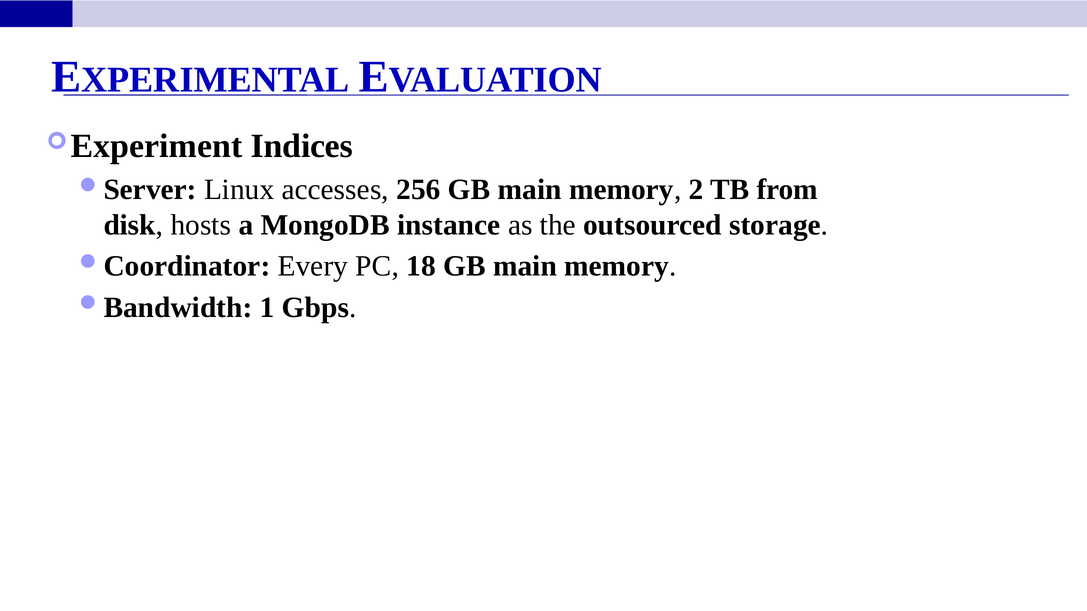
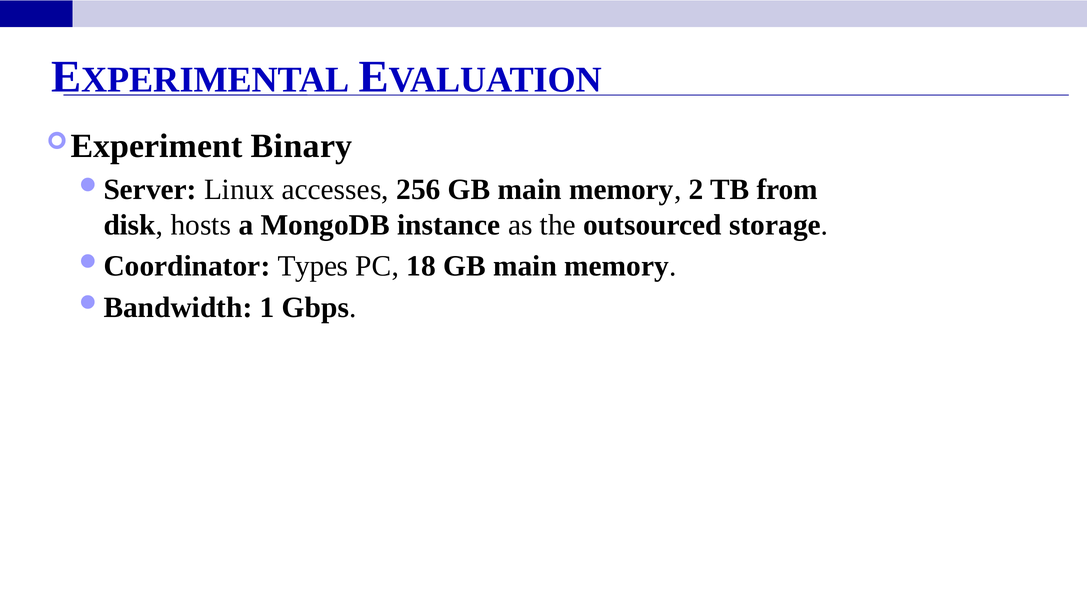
Indices: Indices -> Binary
Every: Every -> Types
